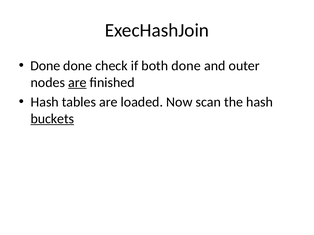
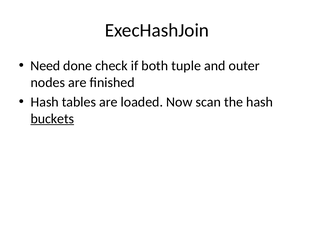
Done at (45, 66): Done -> Need
both done: done -> tuple
are at (77, 83) underline: present -> none
